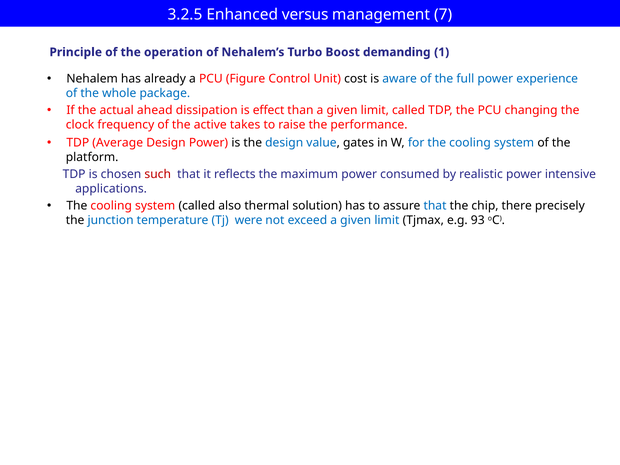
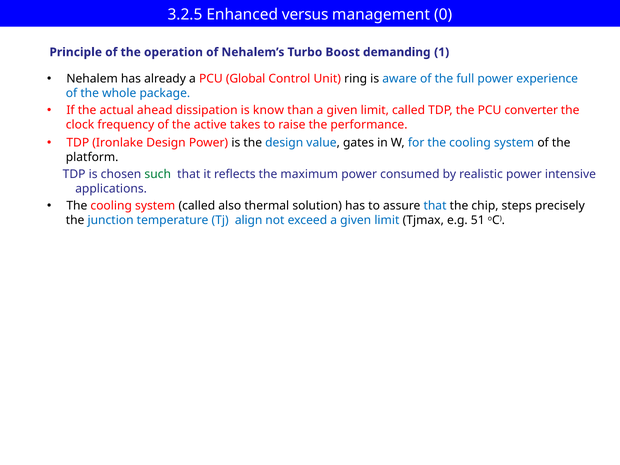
7: 7 -> 0
Figure: Figure -> Global
cost: cost -> ring
effect: effect -> know
changing: changing -> converter
Average: Average -> Ironlake
such colour: red -> green
there: there -> steps
were: were -> align
93: 93 -> 51
